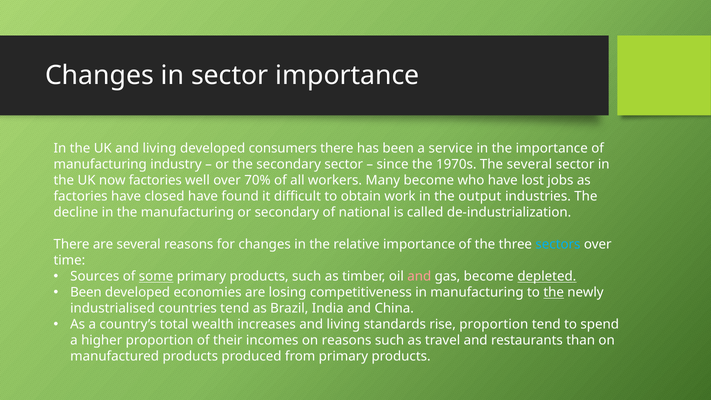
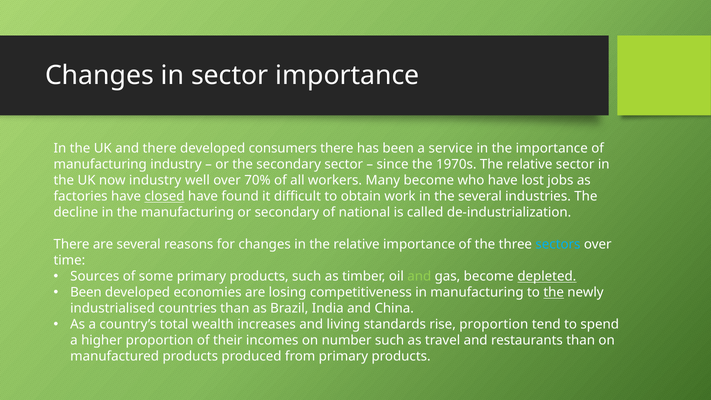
UK and living: living -> there
1970s The several: several -> relative
now factories: factories -> industry
closed underline: none -> present
the output: output -> several
some underline: present -> none
and at (419, 276) colour: pink -> light green
countries tend: tend -> than
on reasons: reasons -> number
